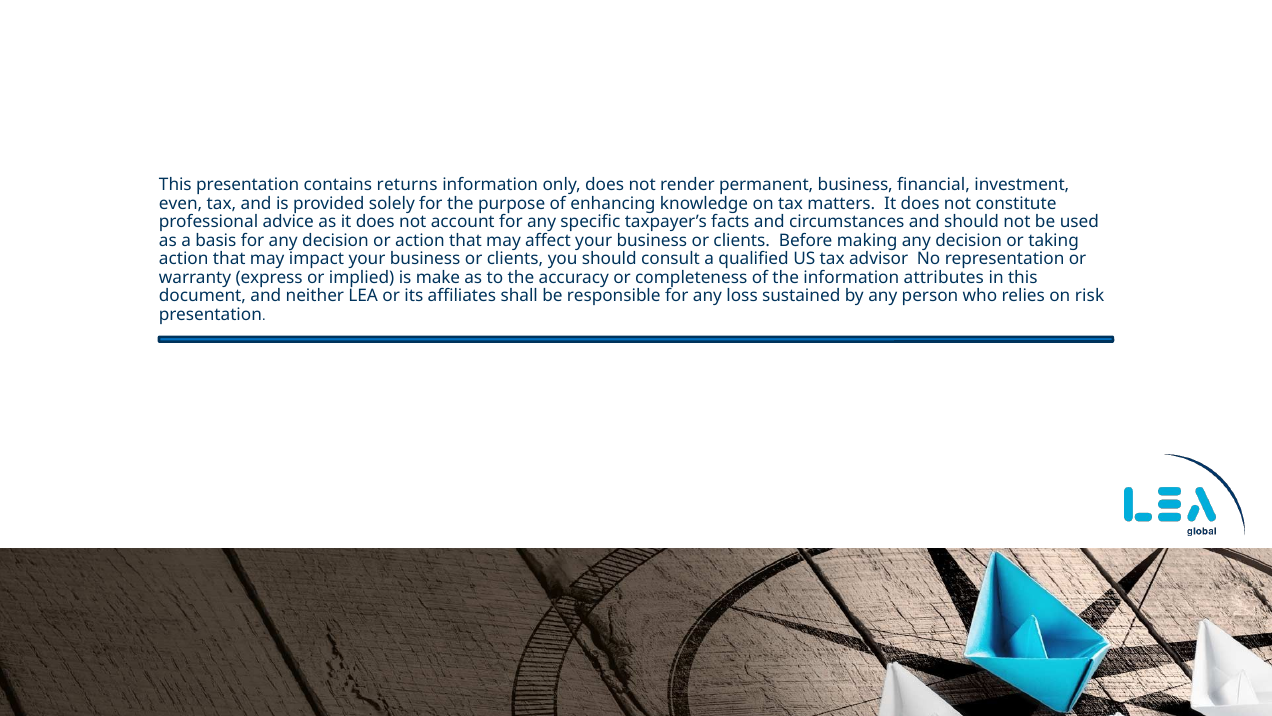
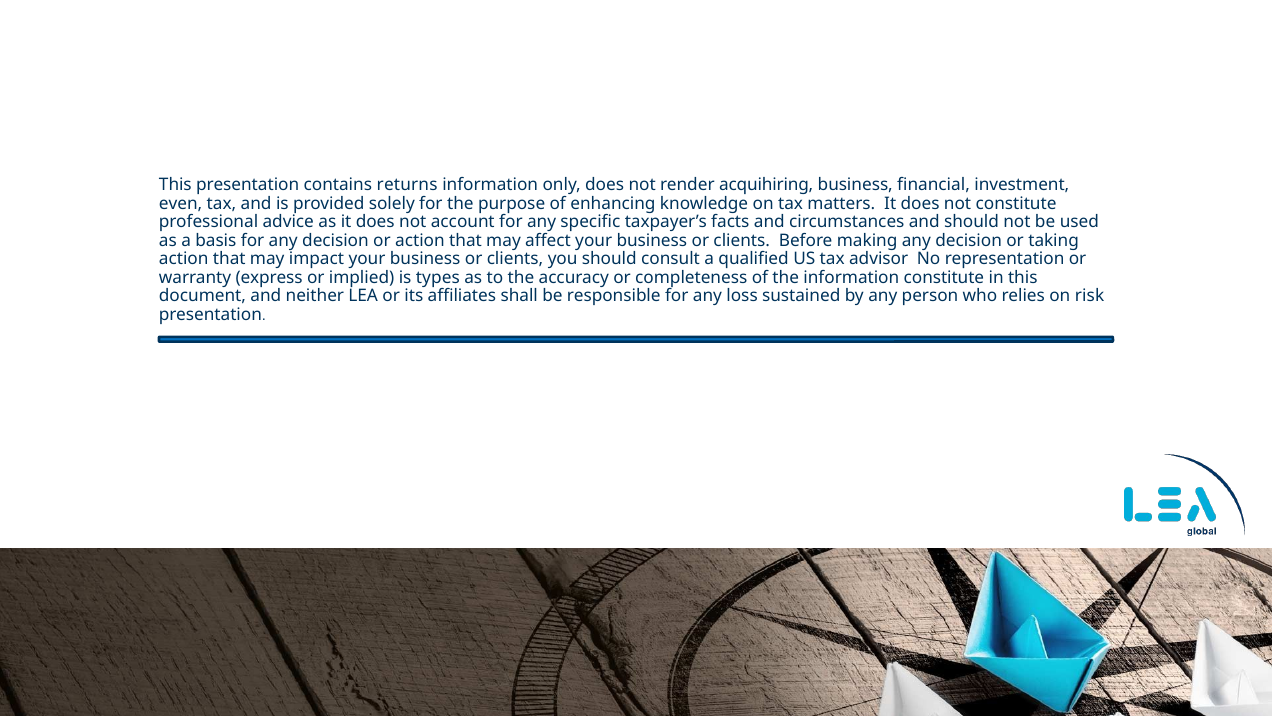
permanent: permanent -> acquihiring
make: make -> types
information attributes: attributes -> constitute
